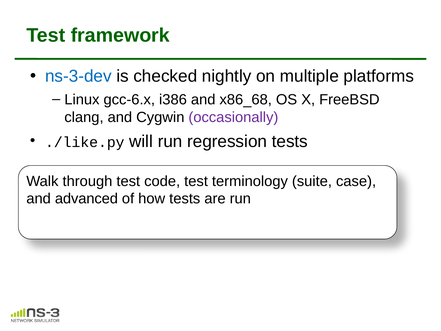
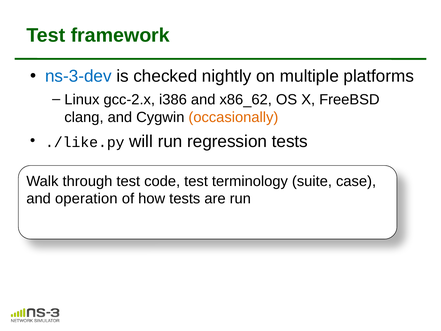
gcc-6.x: gcc-6.x -> gcc-2.x
x86_68: x86_68 -> x86_62
occasionally colour: purple -> orange
advanced: advanced -> operation
